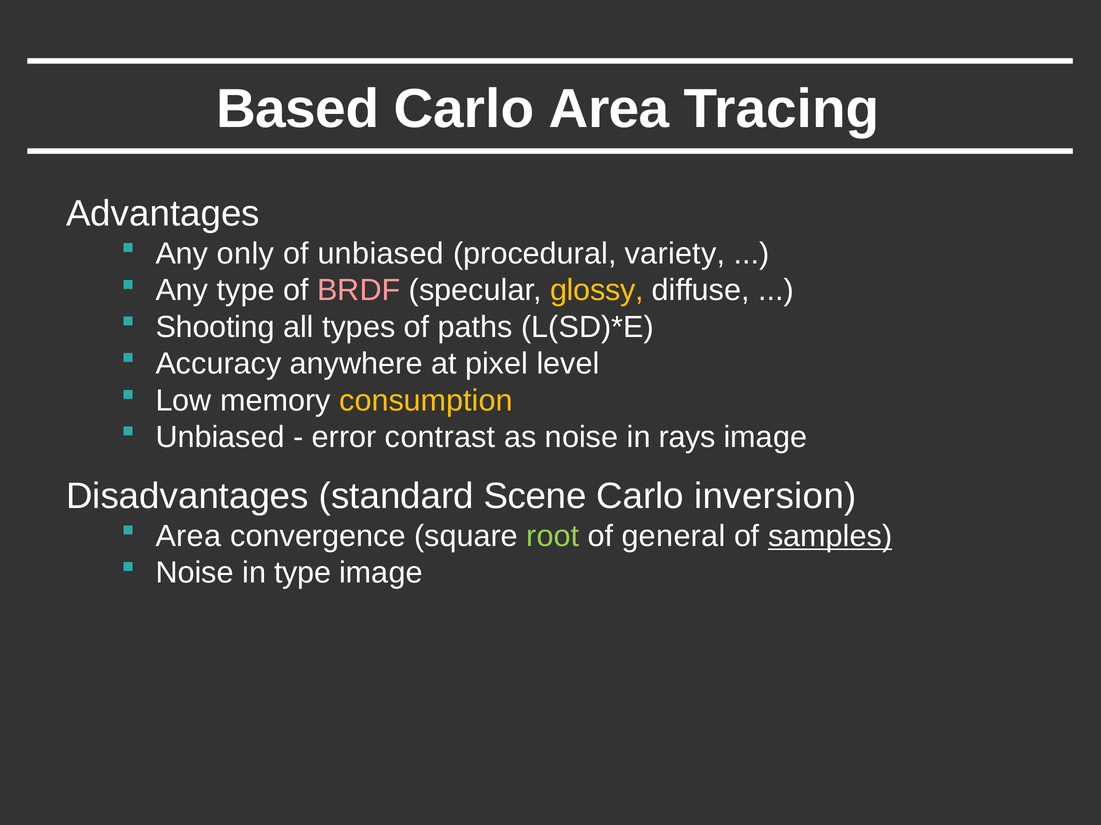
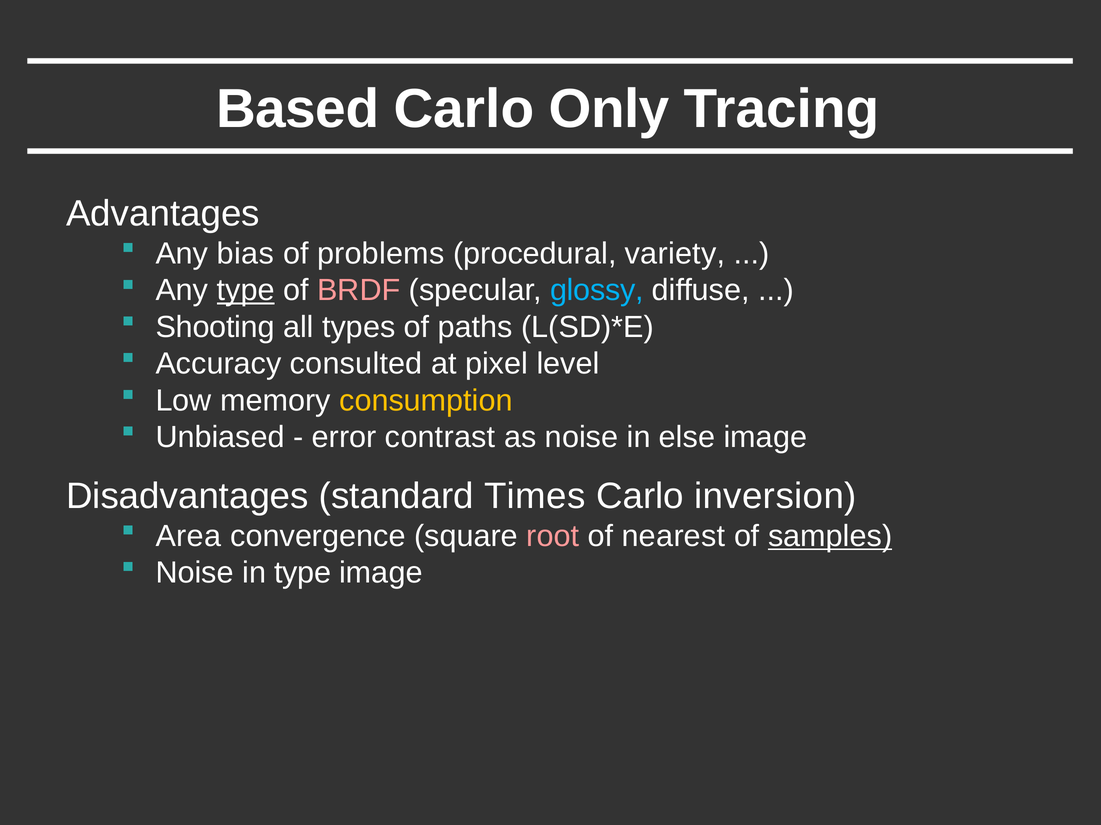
Carlo Area: Area -> Only
only: only -> bias
of unbiased: unbiased -> problems
type at (246, 291) underline: none -> present
glossy colour: yellow -> light blue
anywhere: anywhere -> consulted
rays: rays -> else
Scene: Scene -> Times
root colour: light green -> pink
general: general -> nearest
